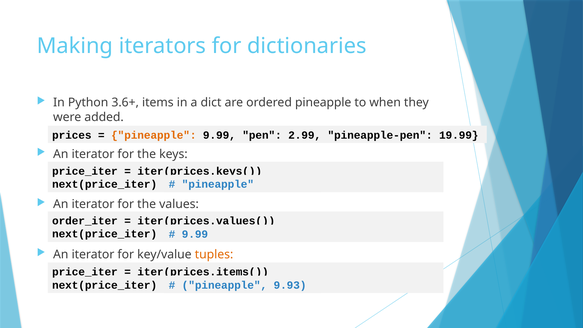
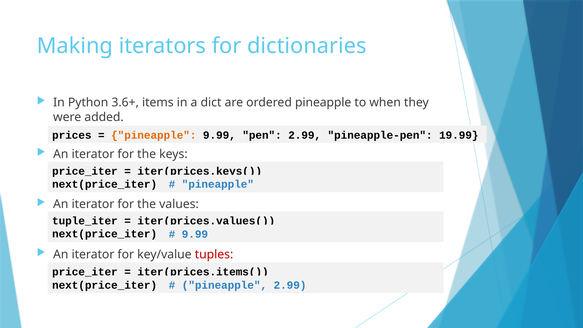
order_iter: order_iter -> tuple_iter
tuples colour: orange -> red
pineapple 9.93: 9.93 -> 2.99
